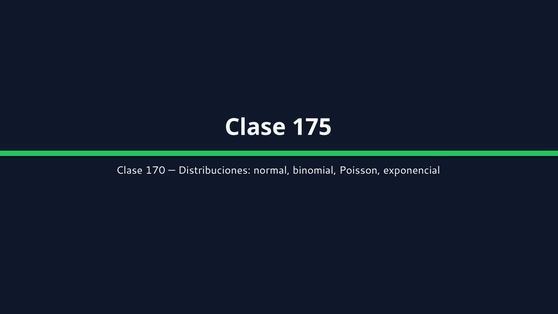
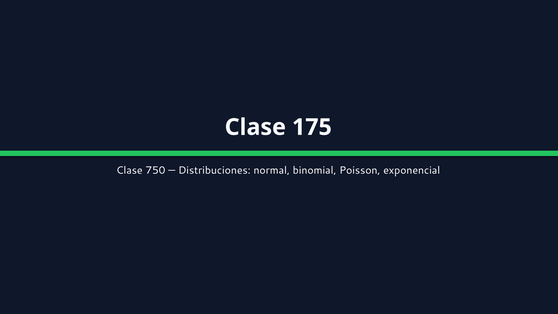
170: 170 -> 750
